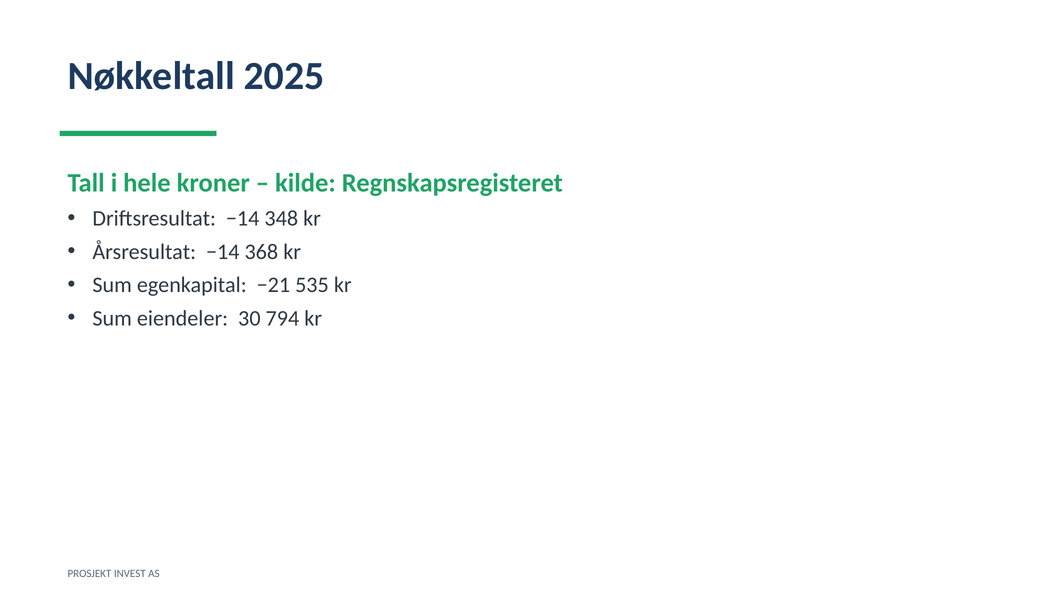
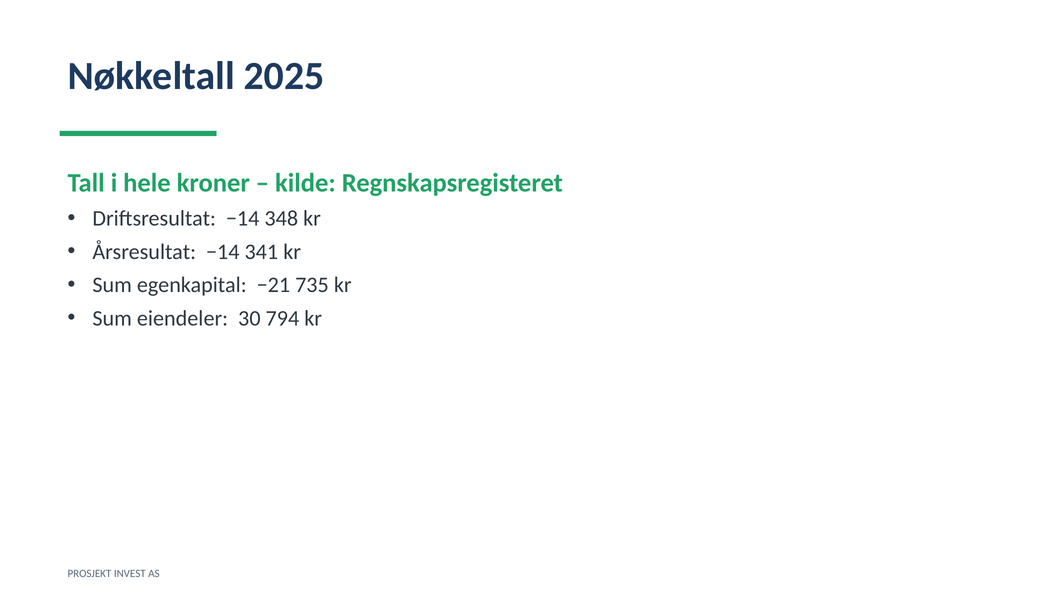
368: 368 -> 341
535: 535 -> 735
